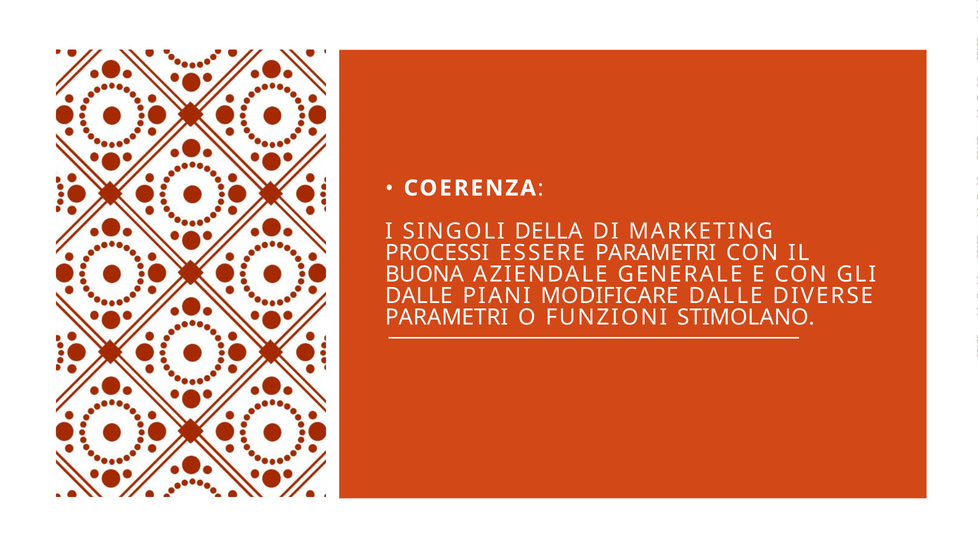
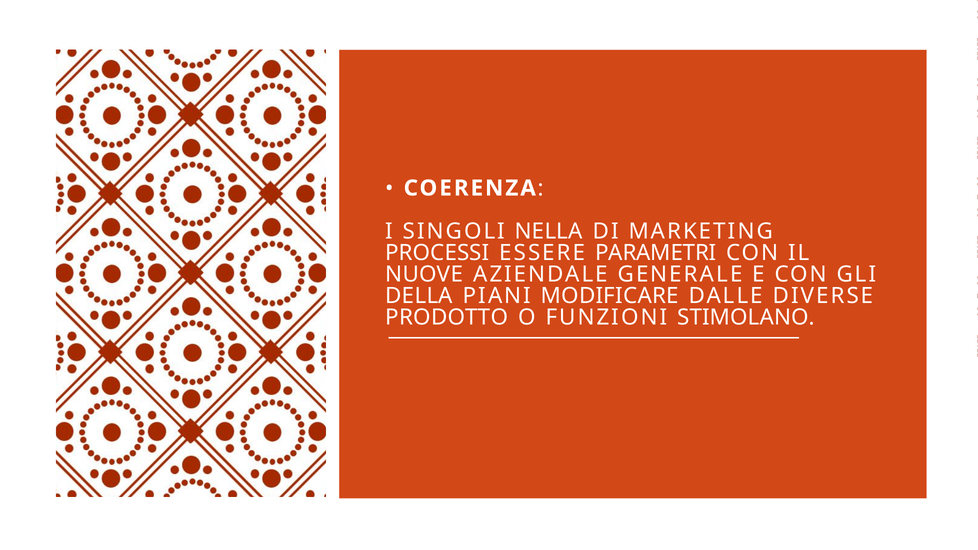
DELLA: DELLA -> NELLA
BUONA: BUONA -> NUOVE
DALLE at (419, 296): DALLE -> DELLA
PARAMETRI at (447, 317): PARAMETRI -> PRODOTTO
